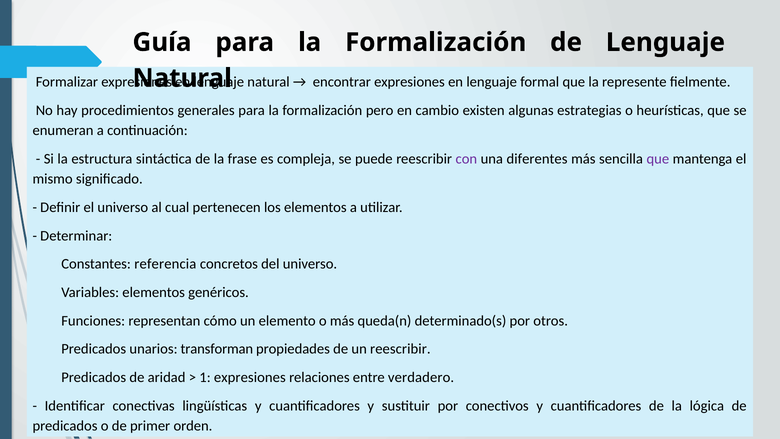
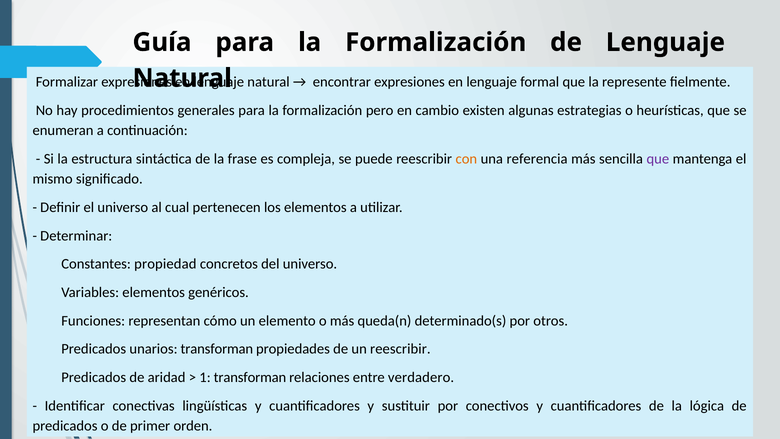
con colour: purple -> orange
diferentes: diferentes -> referencia
referencia: referencia -> propiedad
1 expresiones: expresiones -> transforman
